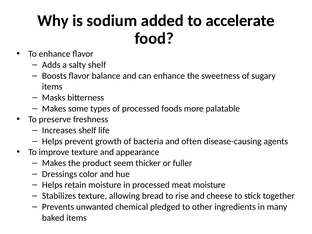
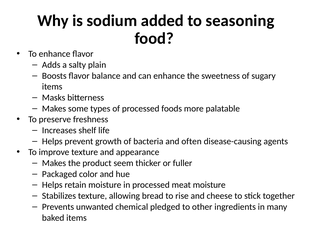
accelerate: accelerate -> seasoning
salty shelf: shelf -> plain
Dressings: Dressings -> Packaged
